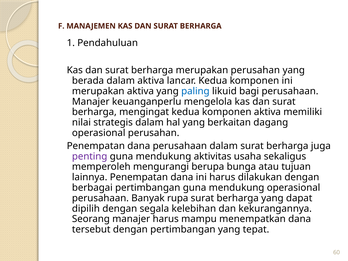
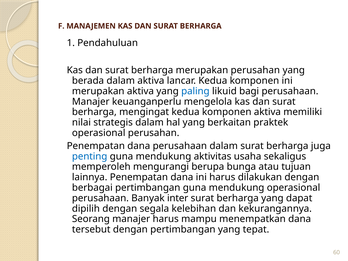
dagang: dagang -> praktek
penting colour: purple -> blue
rupa: rupa -> inter
